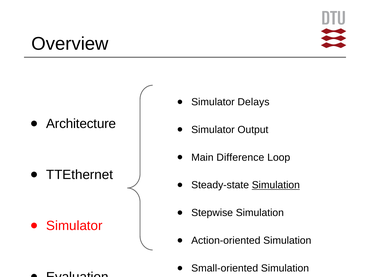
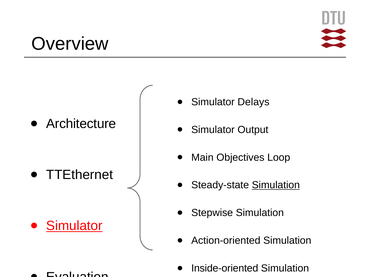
Difference: Difference -> Objectives
Simulator at (74, 226) underline: none -> present
Small-oriented: Small-oriented -> Inside-oriented
